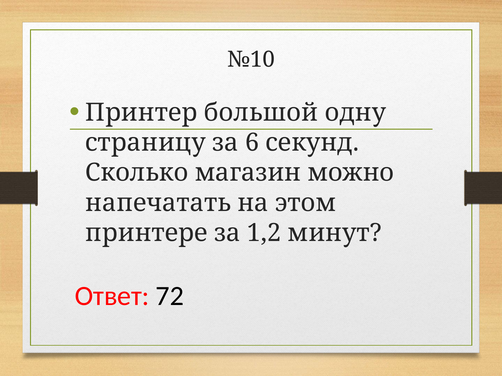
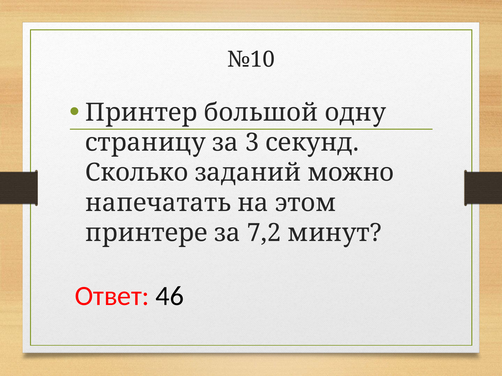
6: 6 -> 3
магазин: магазин -> заданий
1,2: 1,2 -> 7,2
72: 72 -> 46
